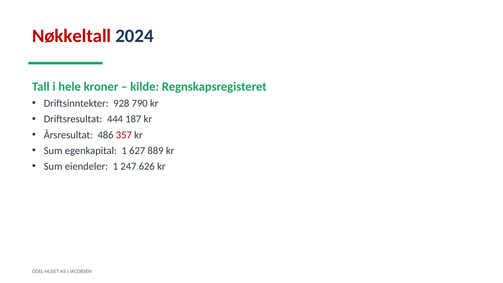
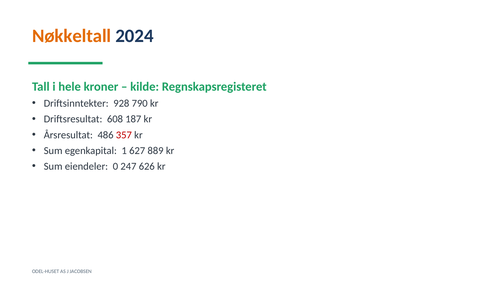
Nøkkeltall colour: red -> orange
444: 444 -> 608
eiendeler 1: 1 -> 0
